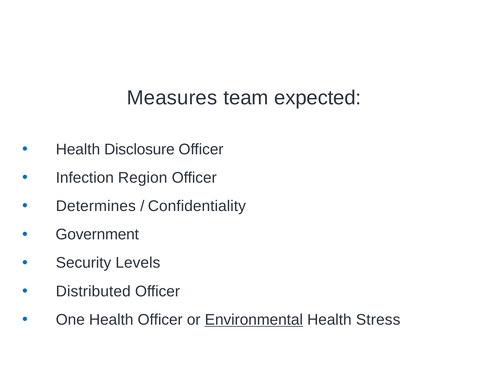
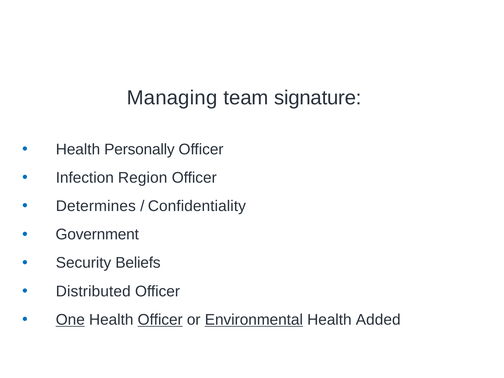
Measures: Measures -> Managing
expected: expected -> signature
Disclosure: Disclosure -> Personally
Levels: Levels -> Beliefs
One underline: none -> present
Officer at (160, 320) underline: none -> present
Stress: Stress -> Added
